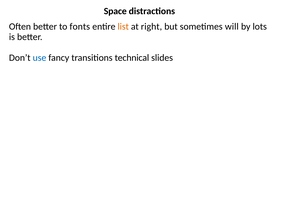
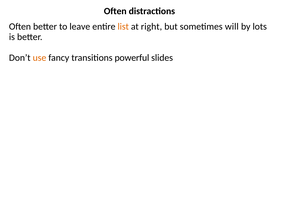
Space at (115, 11): Space -> Often
fonts: fonts -> leave
use colour: blue -> orange
technical: technical -> powerful
